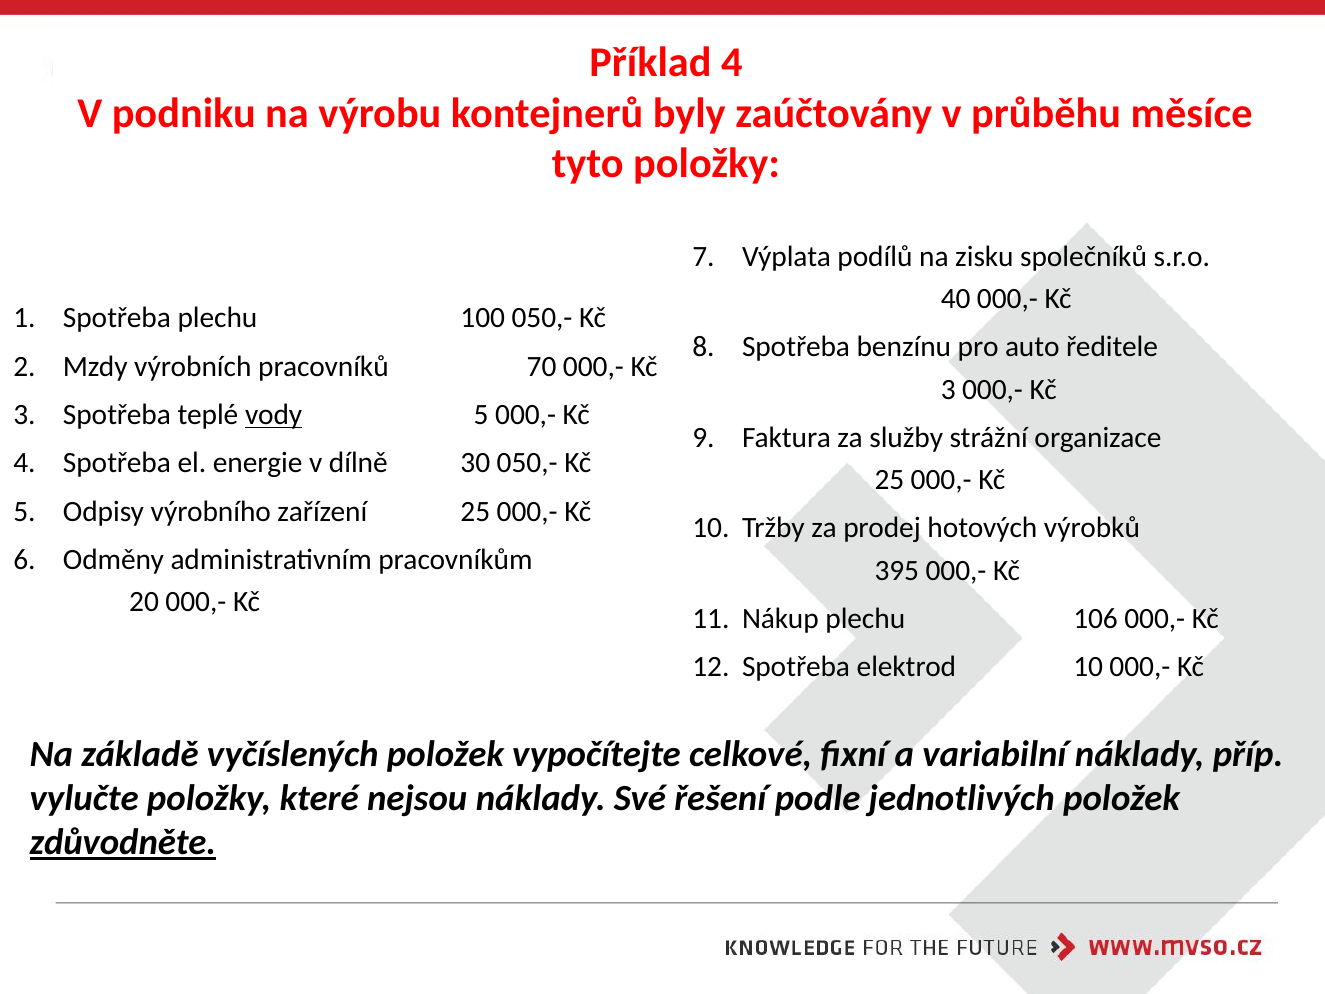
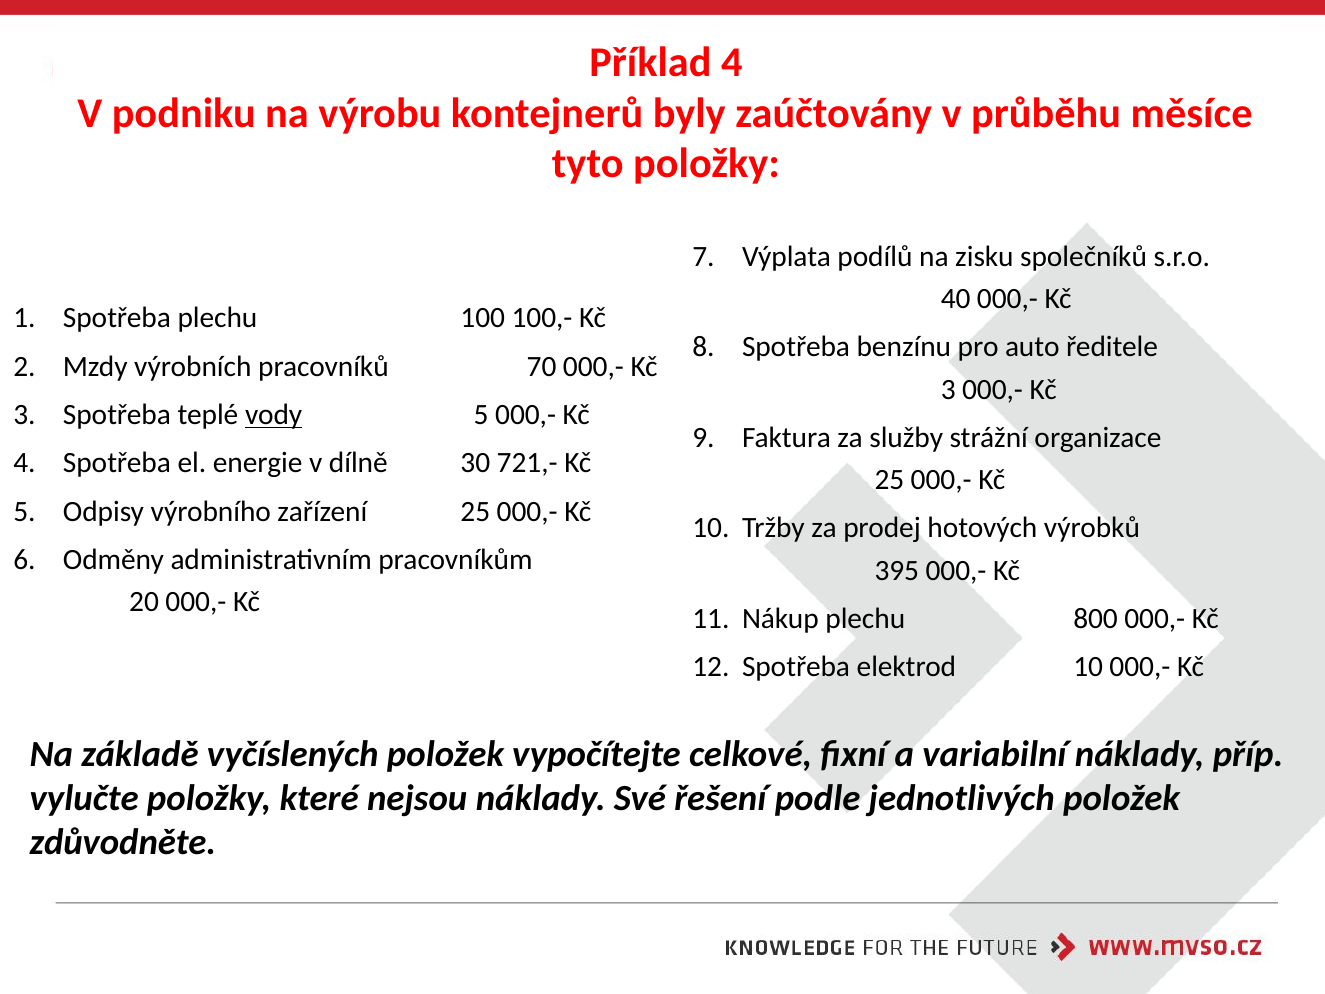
100 050,-: 050,- -> 100,-
30 050,-: 050,- -> 721,-
106: 106 -> 800
zdůvodněte underline: present -> none
